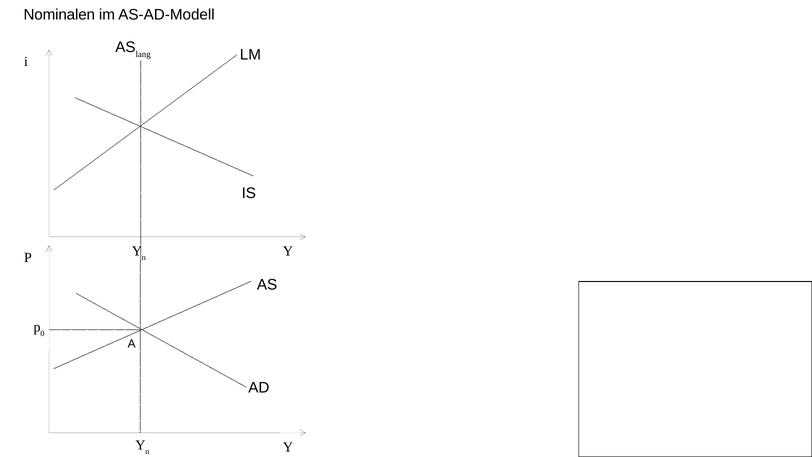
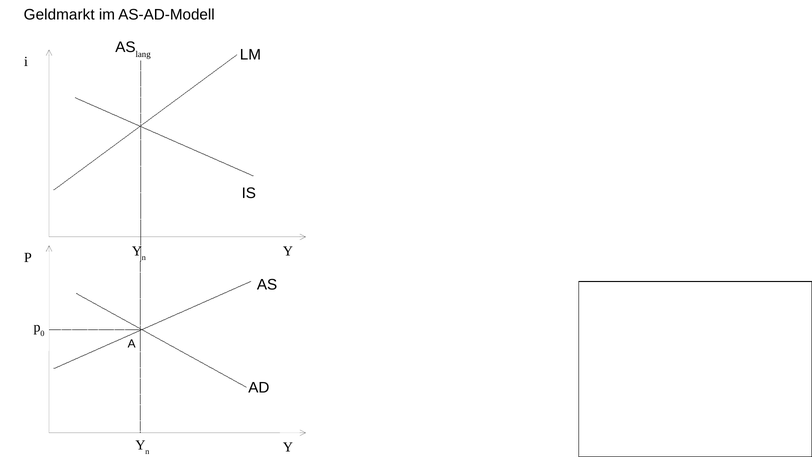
Nominalen: Nominalen -> Geldmarkt
